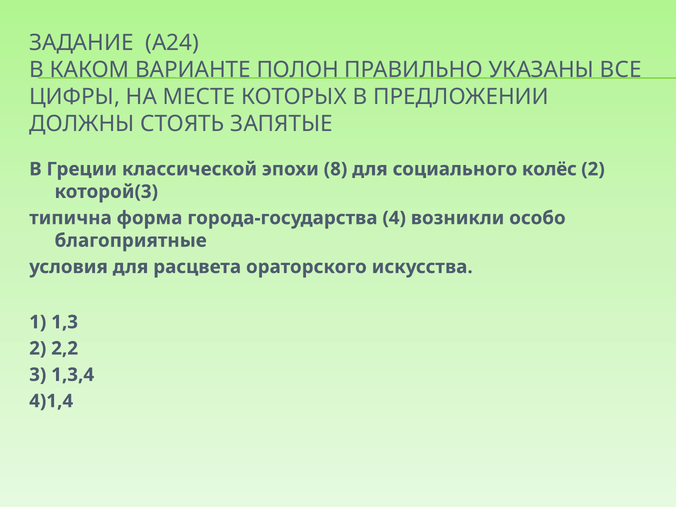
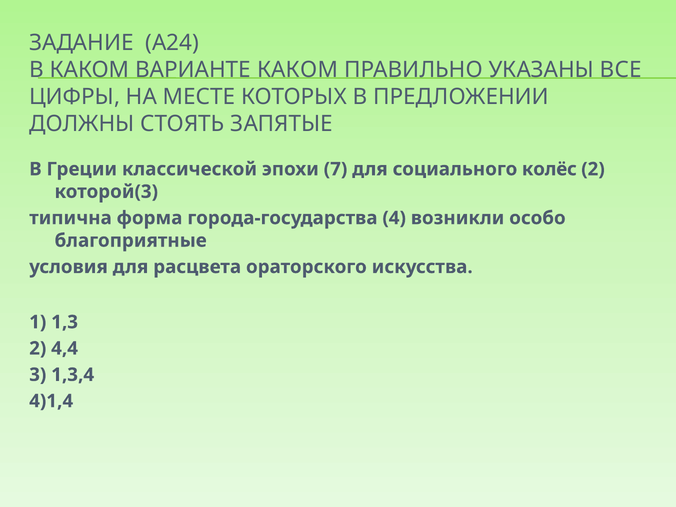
ВАРИАНТЕ ПОЛОН: ПОЛОН -> КАКОМ
8: 8 -> 7
2,2: 2,2 -> 4,4
